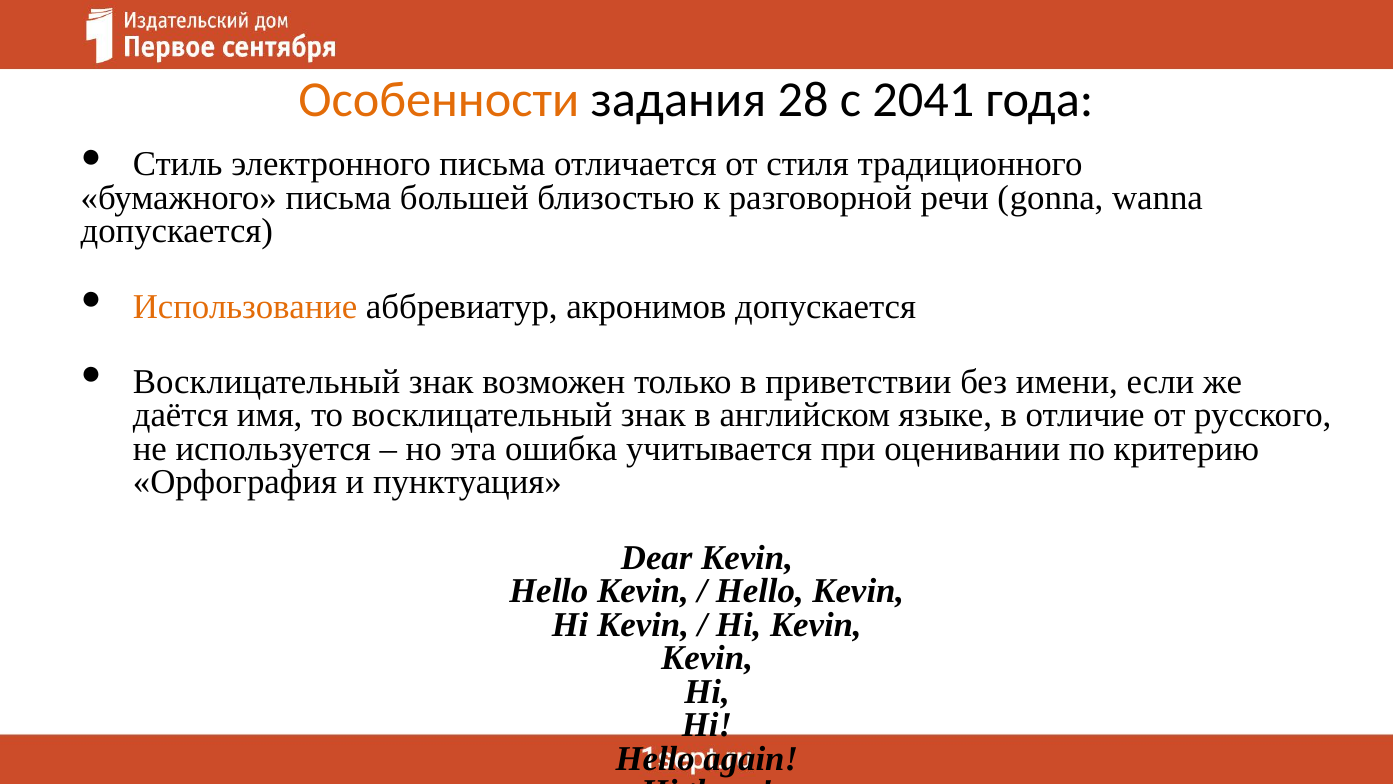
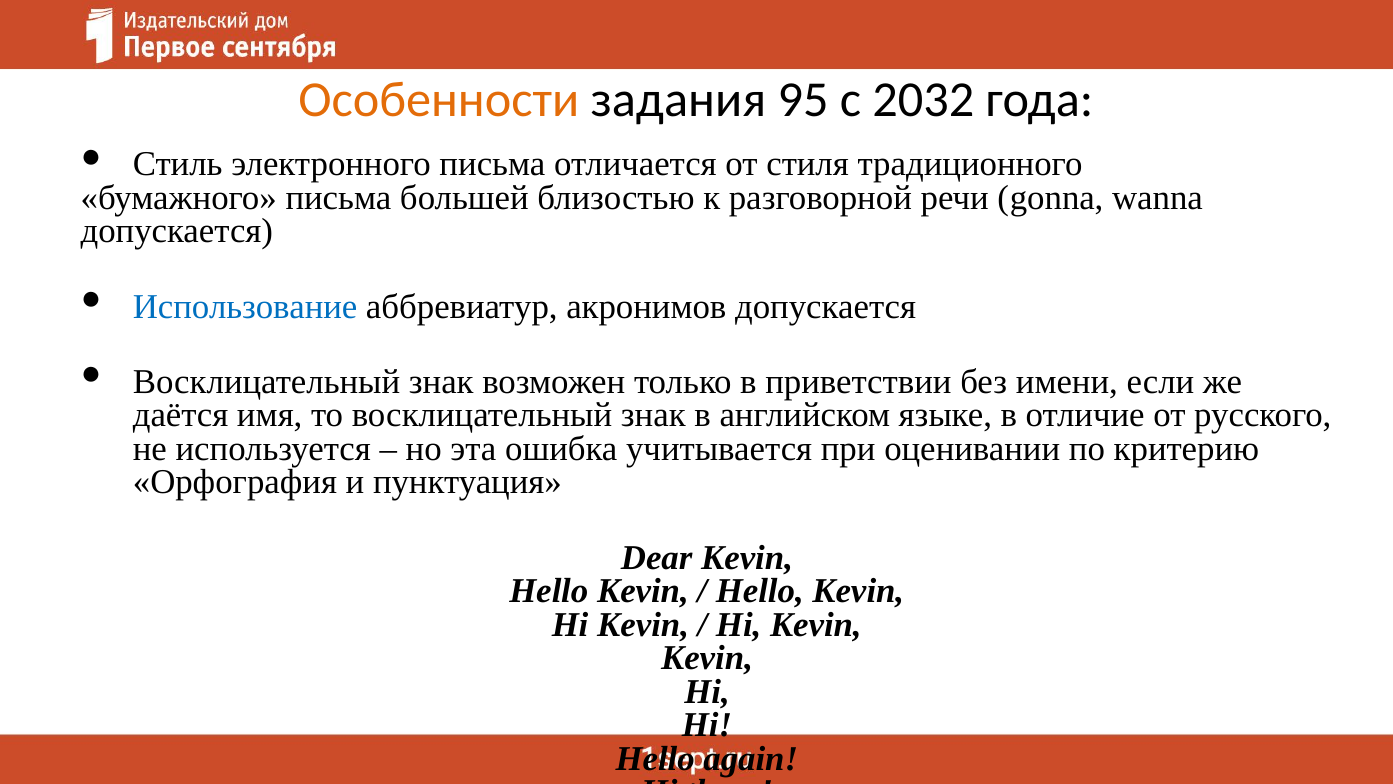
28: 28 -> 95
2041: 2041 -> 2032
Использование colour: orange -> blue
